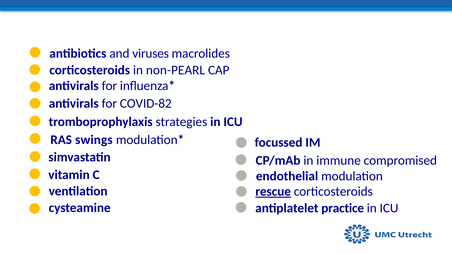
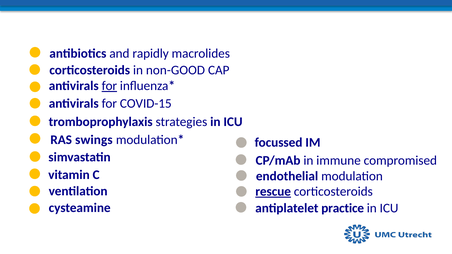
viruses: viruses -> rapidly
non-PEARL: non-PEARL -> non-GOOD
for at (109, 86) underline: none -> present
COVID-82: COVID-82 -> COVID-15
